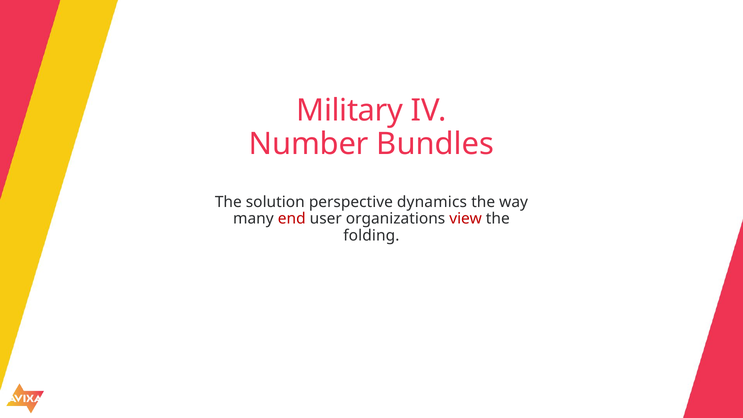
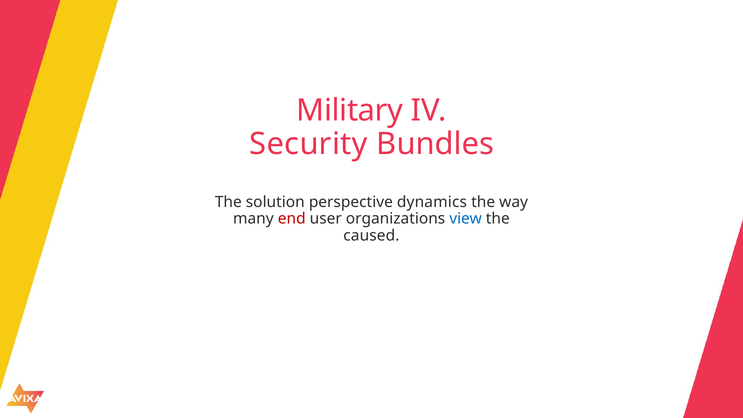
Number: Number -> Security
view colour: red -> blue
folding: folding -> caused
